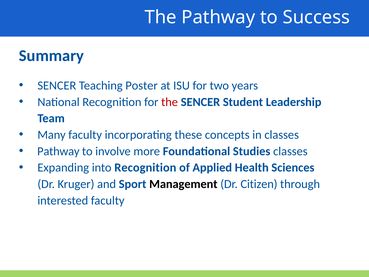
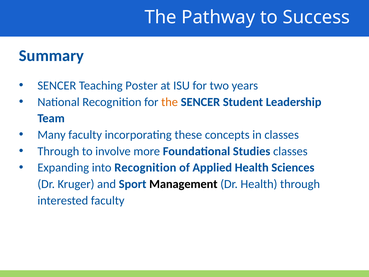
the at (170, 102) colour: red -> orange
Pathway at (58, 151): Pathway -> Through
Dr Citizen: Citizen -> Health
